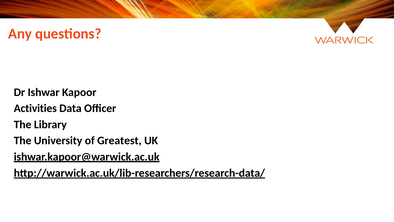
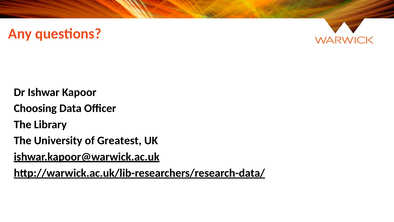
Activities: Activities -> Choosing
